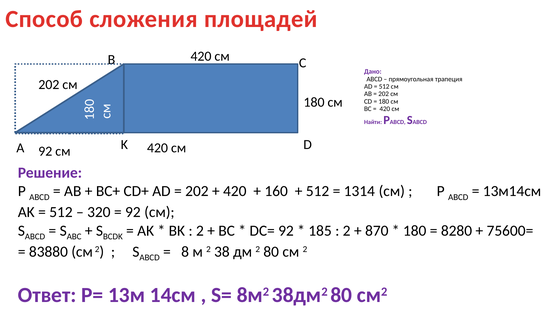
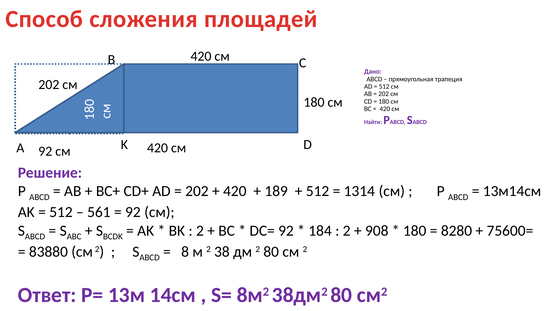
160: 160 -> 189
320: 320 -> 561
185: 185 -> 184
870: 870 -> 908
